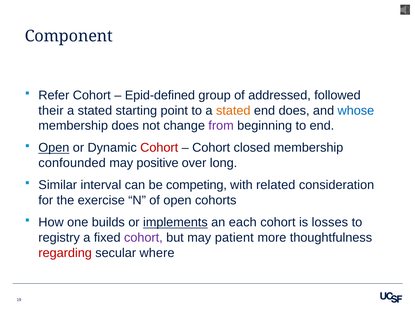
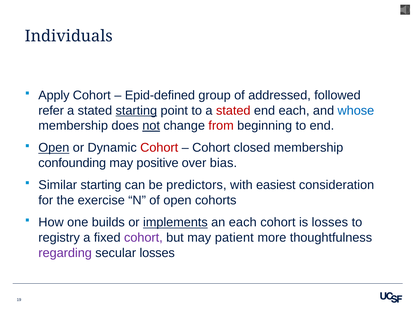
Component: Component -> Individuals
Refer: Refer -> Apply
their: their -> refer
starting at (136, 111) underline: none -> present
stated at (233, 111) colour: orange -> red
end does: does -> each
not underline: none -> present
from colour: purple -> red
confounded: confounded -> confounding
long: long -> bias
Similar interval: interval -> starting
competing: competing -> predictors
related: related -> easiest
regarding colour: red -> purple
secular where: where -> losses
